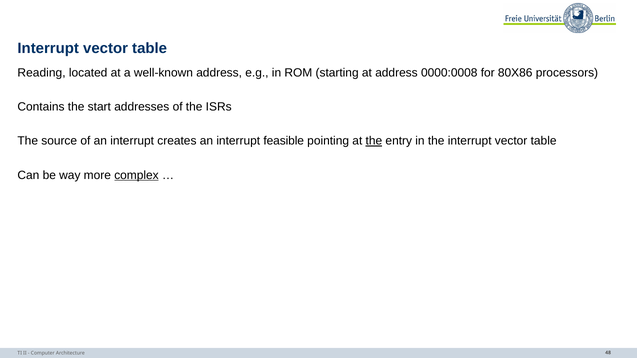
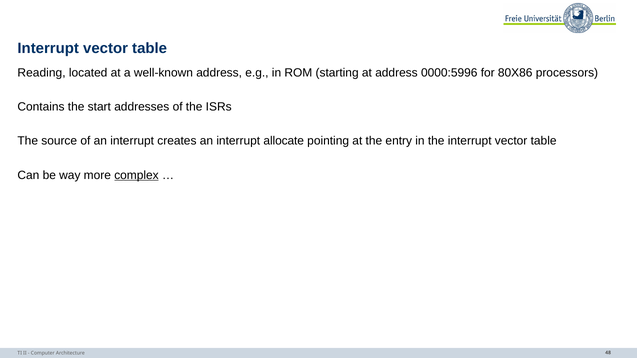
0000:0008: 0000:0008 -> 0000:5996
feasible: feasible -> allocate
the at (374, 141) underline: present -> none
